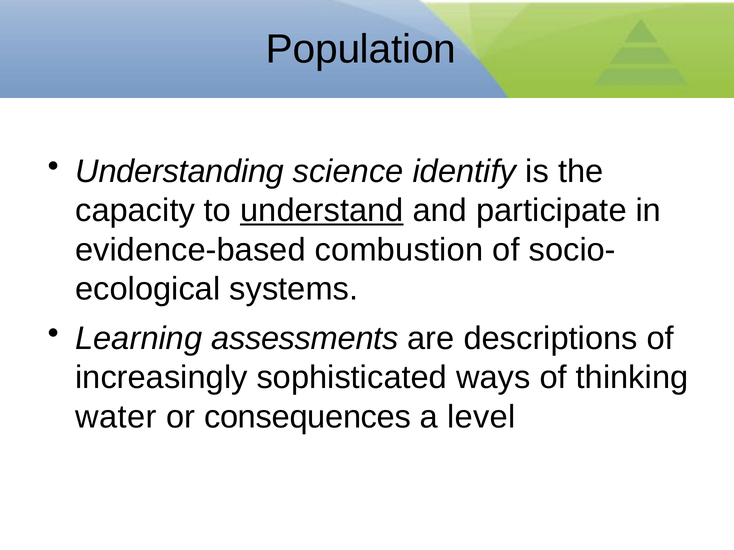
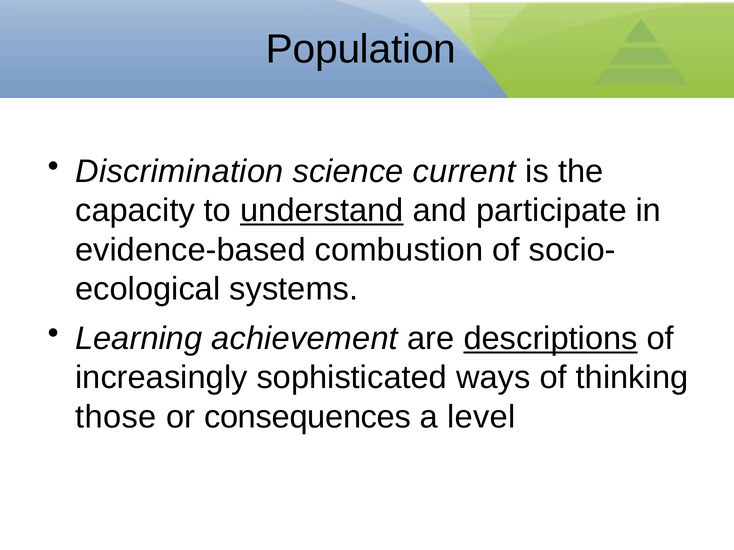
Understanding: Understanding -> Discrimination
identify: identify -> current
assessments: assessments -> achievement
descriptions underline: none -> present
water: water -> those
